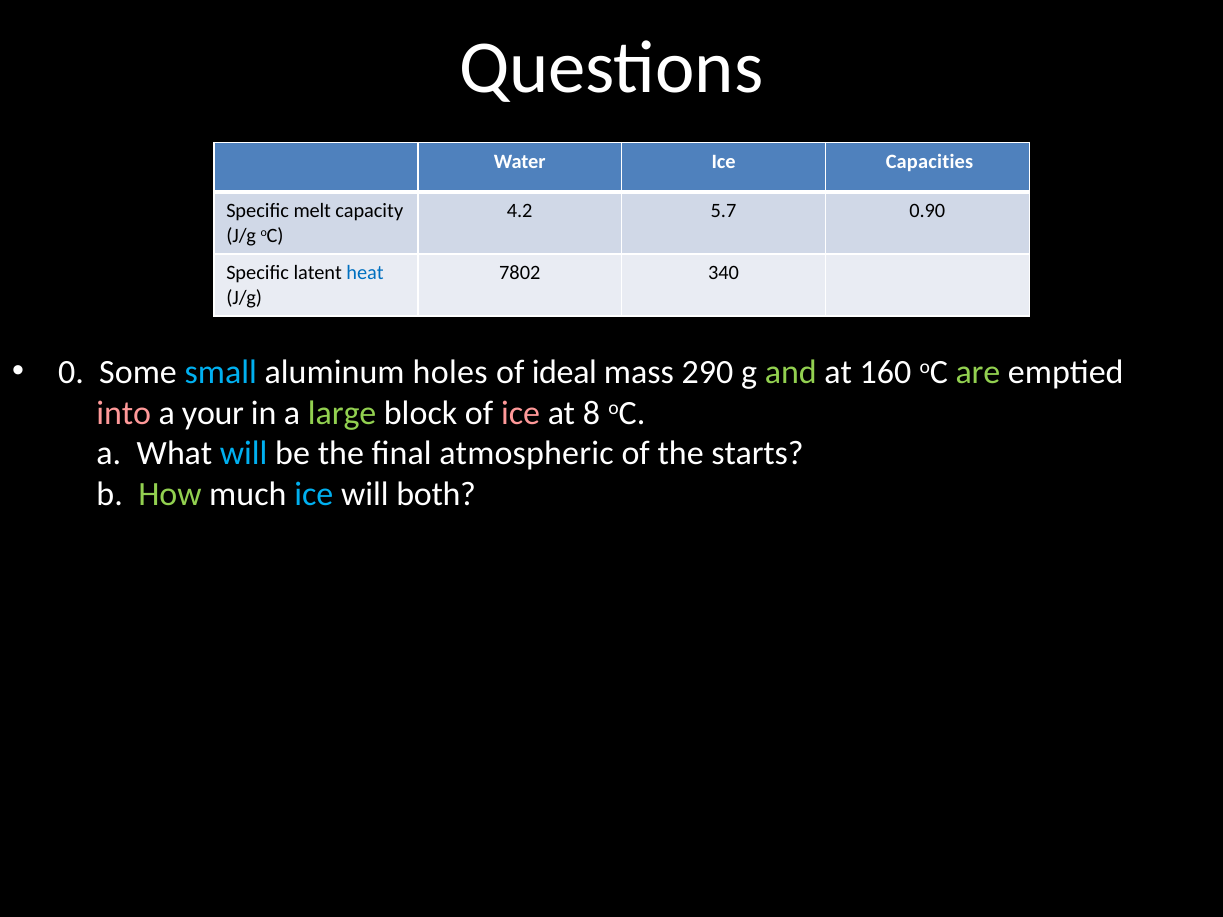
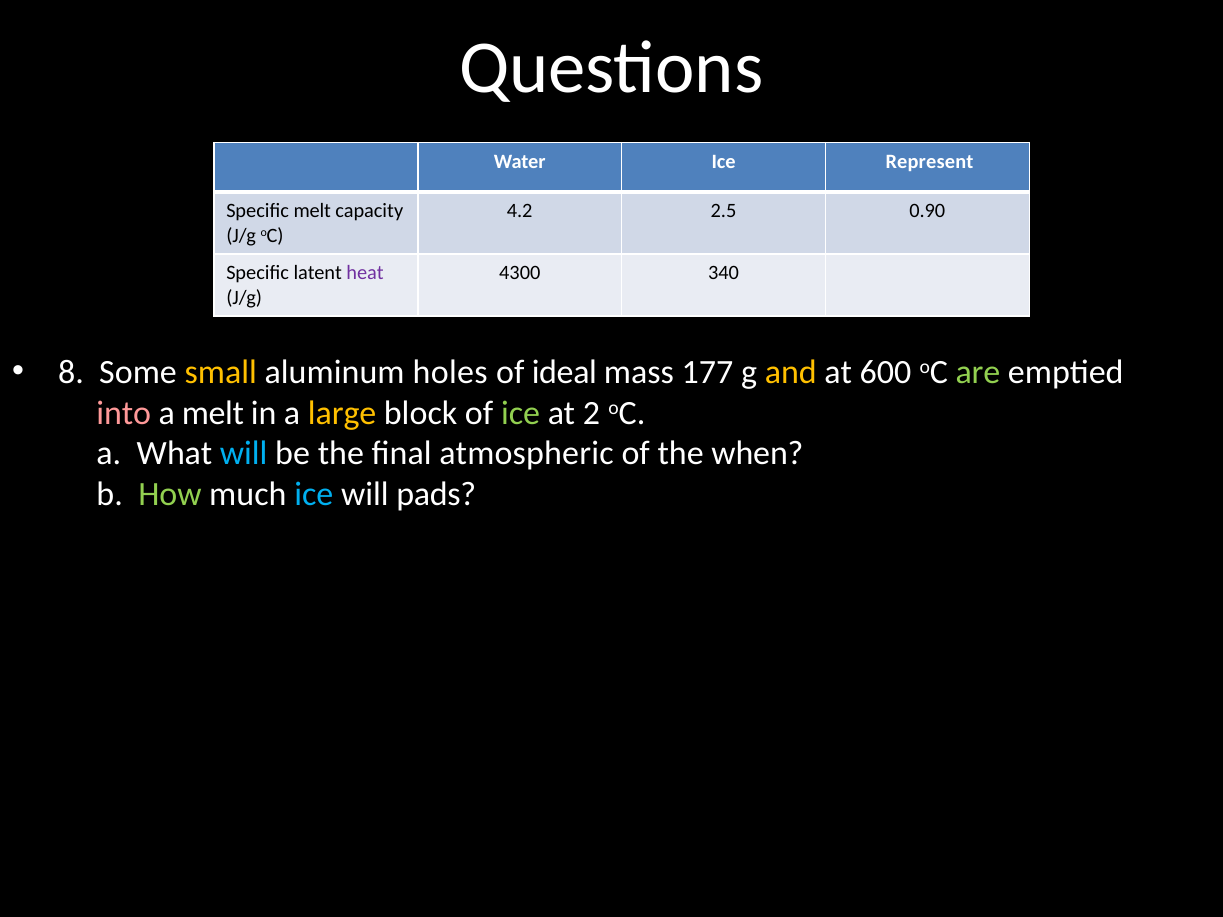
Capacities: Capacities -> Represent
5.7: 5.7 -> 2.5
heat colour: blue -> purple
7802: 7802 -> 4300
0: 0 -> 8
small colour: light blue -> yellow
290: 290 -> 177
and colour: light green -> yellow
160: 160 -> 600
a your: your -> melt
large colour: light green -> yellow
ice at (521, 413) colour: pink -> light green
8: 8 -> 2
starts: starts -> when
both: both -> pads
